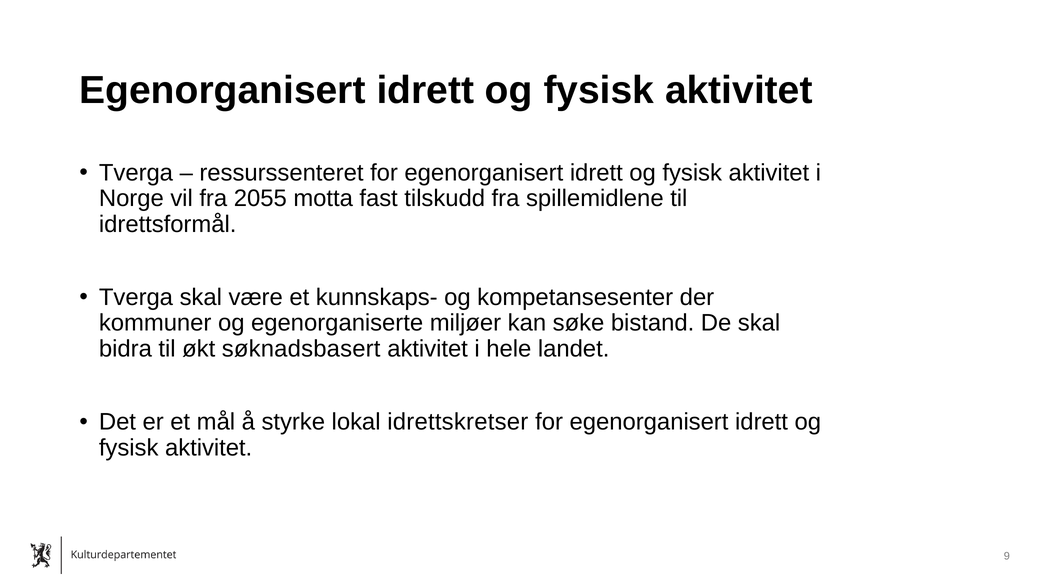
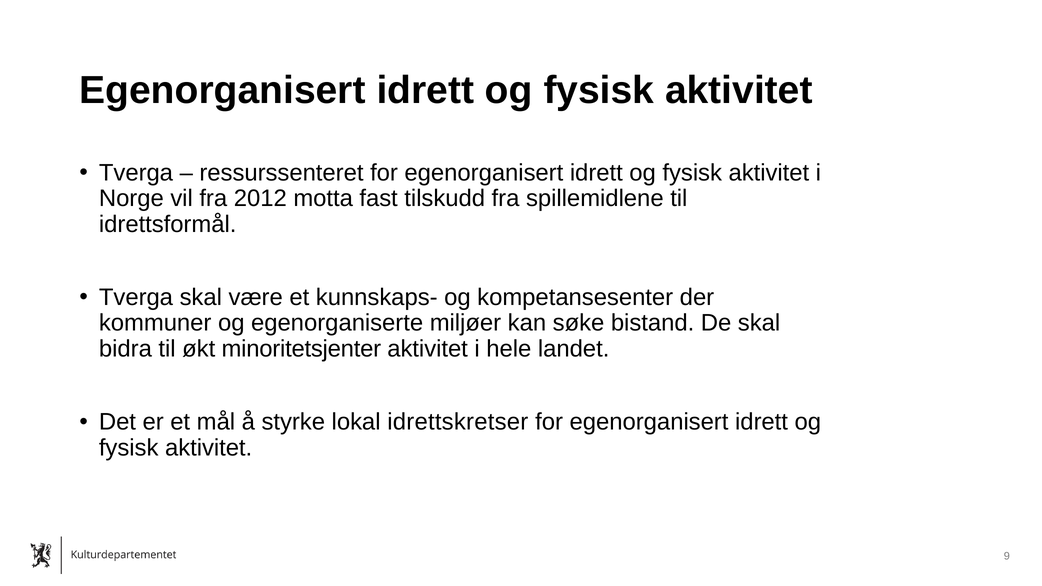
2055: 2055 -> 2012
søknadsbasert: søknadsbasert -> minoritetsjenter
